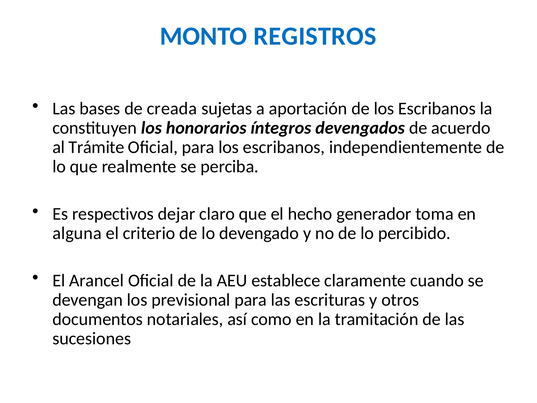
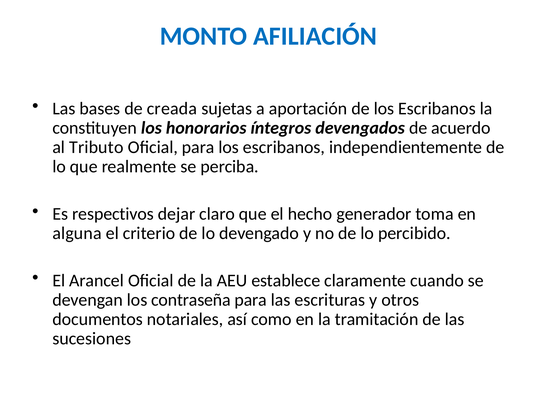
REGISTROS: REGISTROS -> AFILIACIÓN
Trámite: Trámite -> Tributo
previsional: previsional -> contraseña
